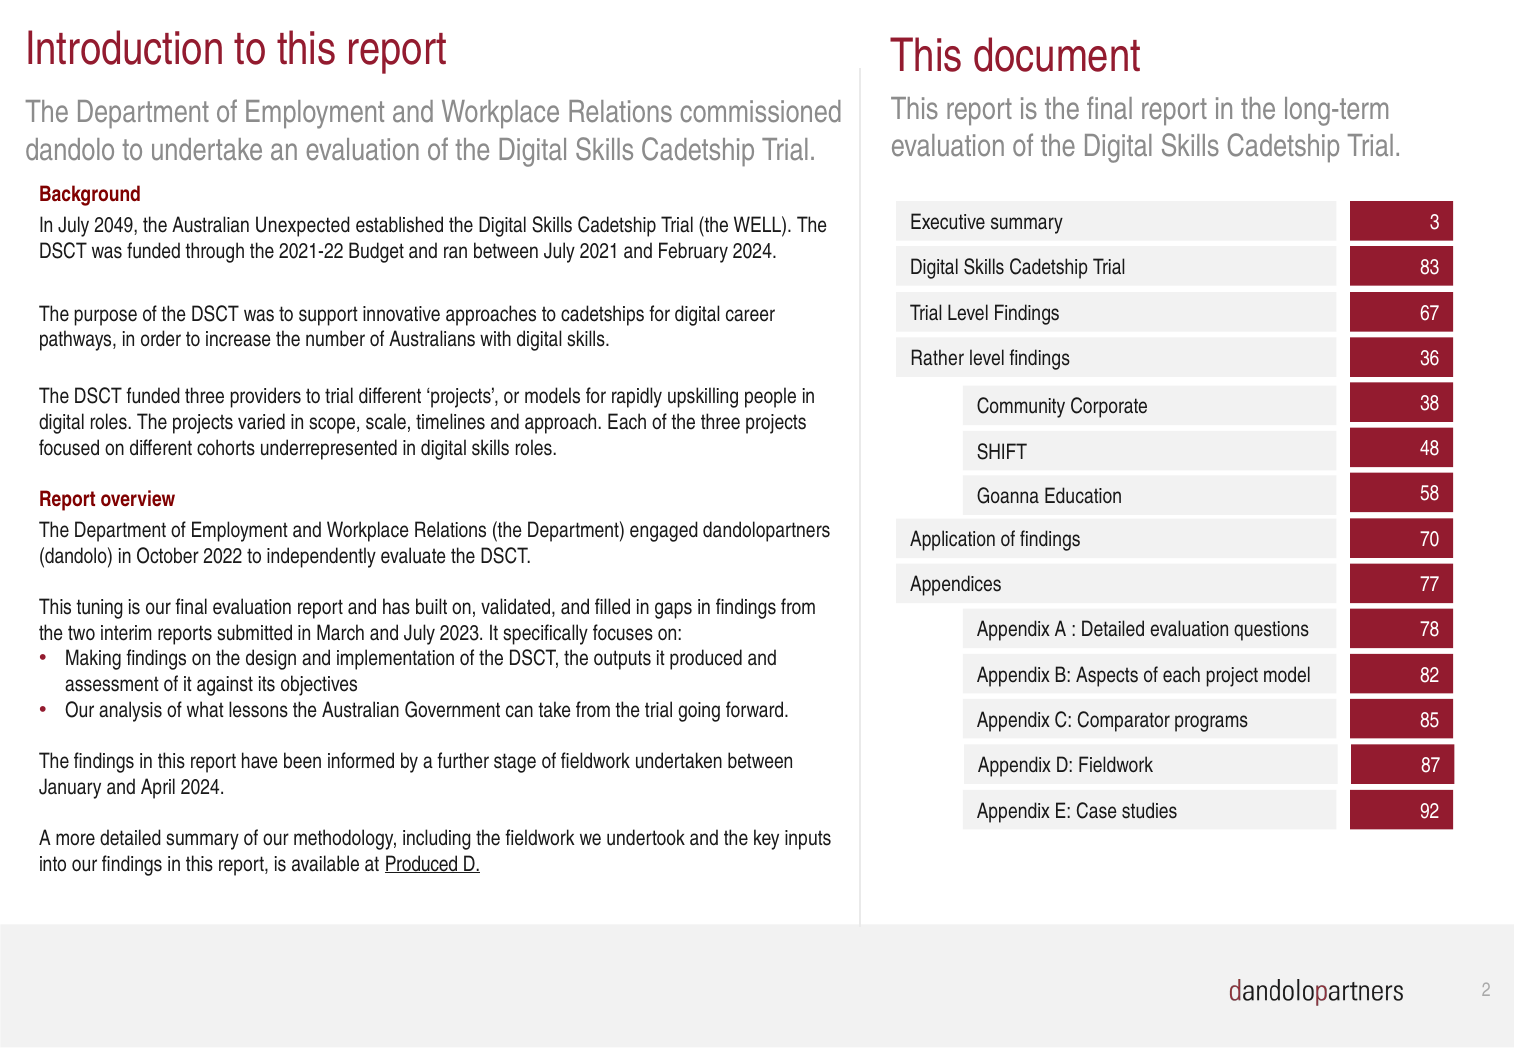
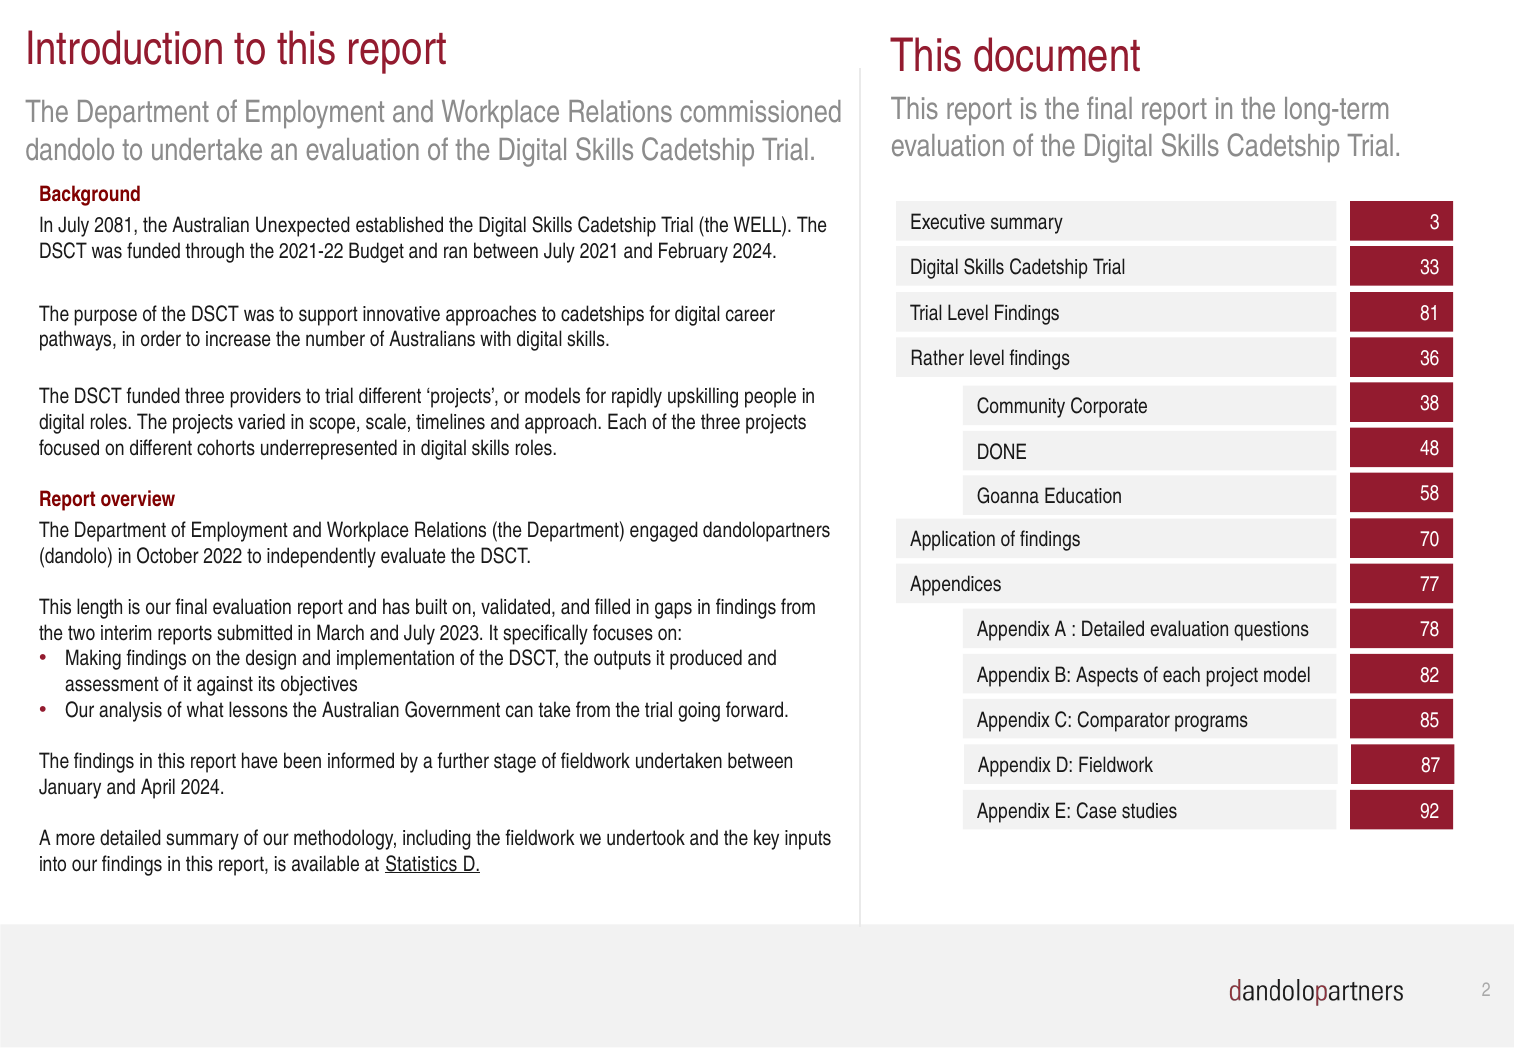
2049: 2049 -> 2081
83: 83 -> 33
67: 67 -> 81
SHIFT: SHIFT -> DONE
tuning: tuning -> length
at Produced: Produced -> Statistics
